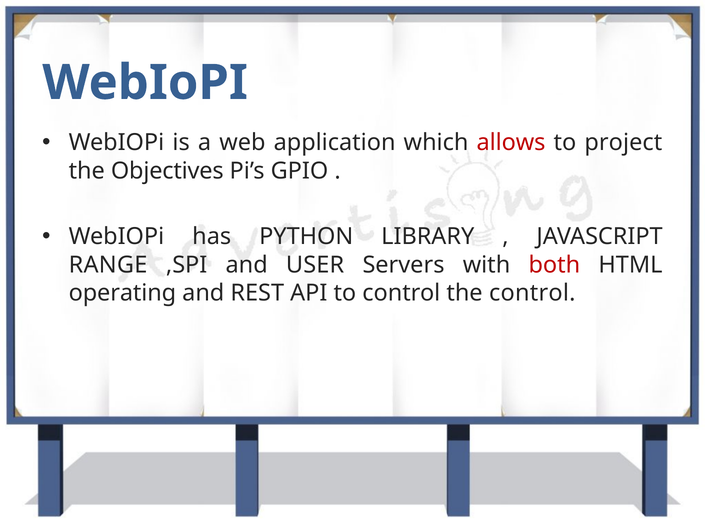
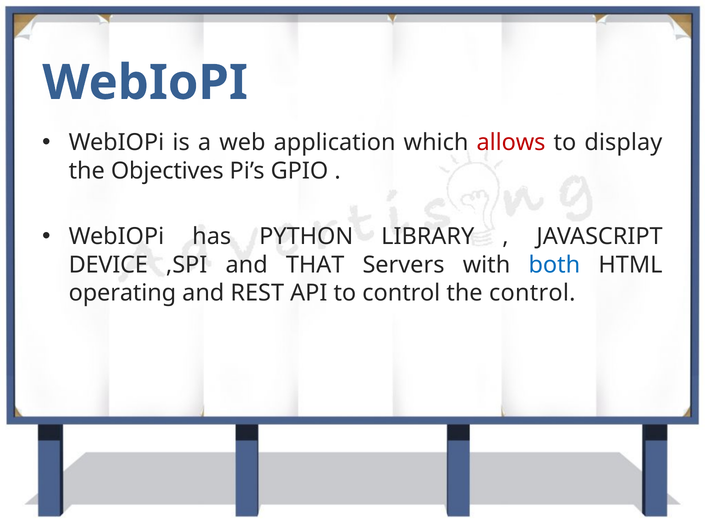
project: project -> display
RANGE: RANGE -> DEVICE
USER: USER -> THAT
both colour: red -> blue
